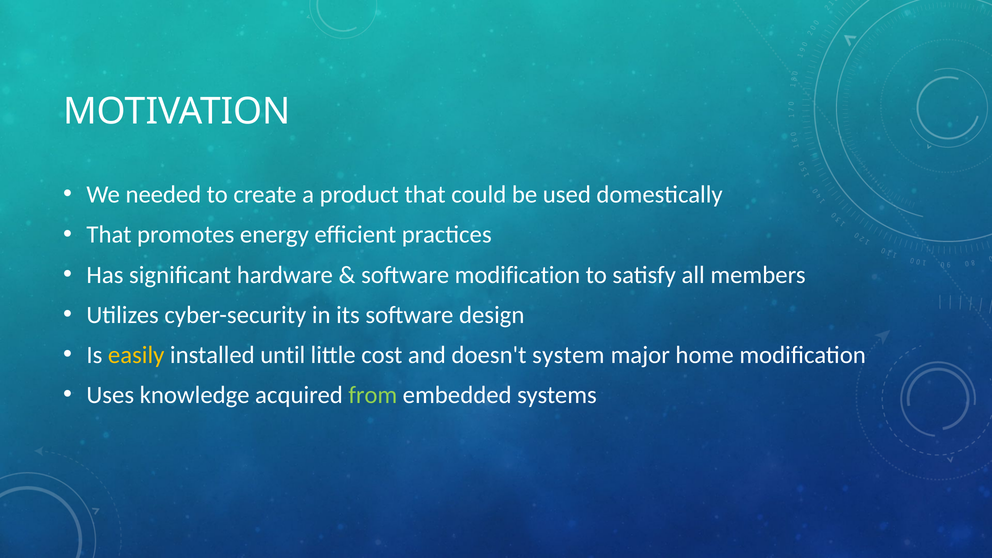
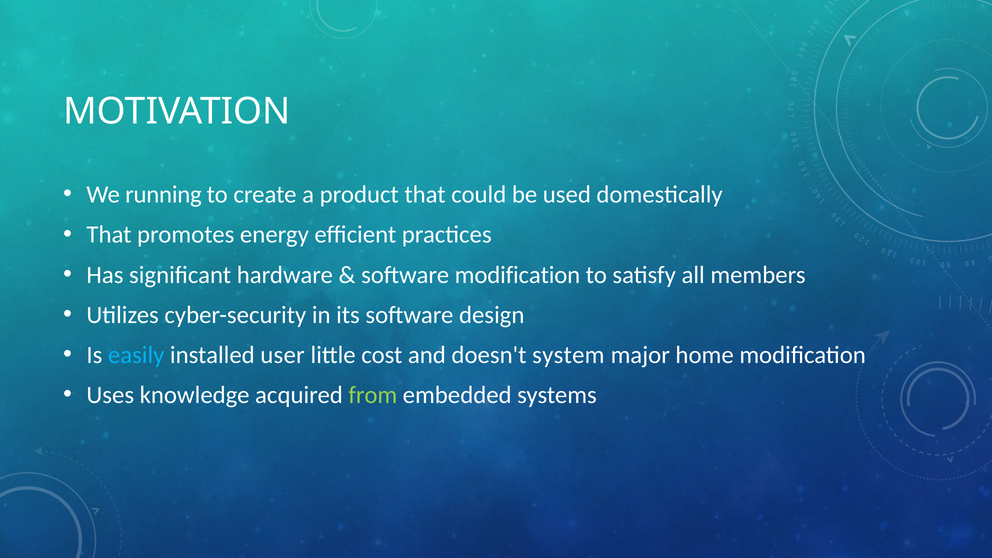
needed: needed -> running
easily colour: yellow -> light blue
until: until -> user
